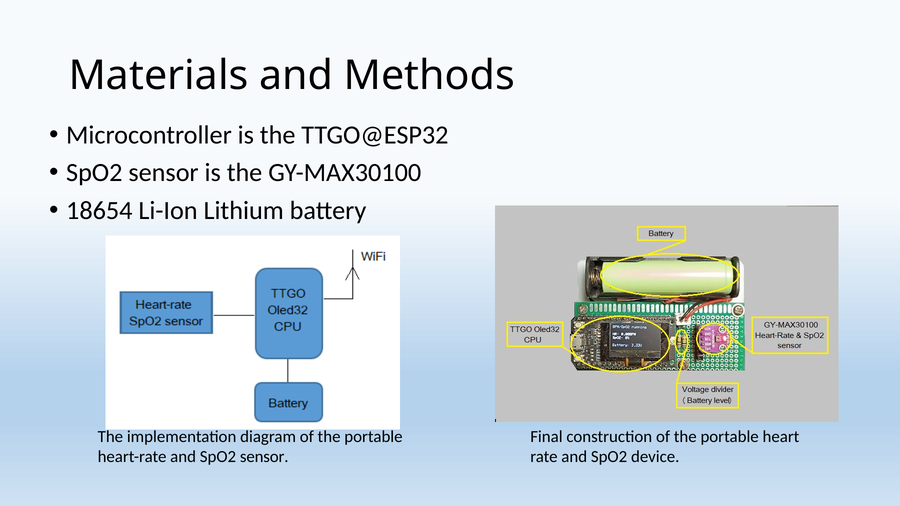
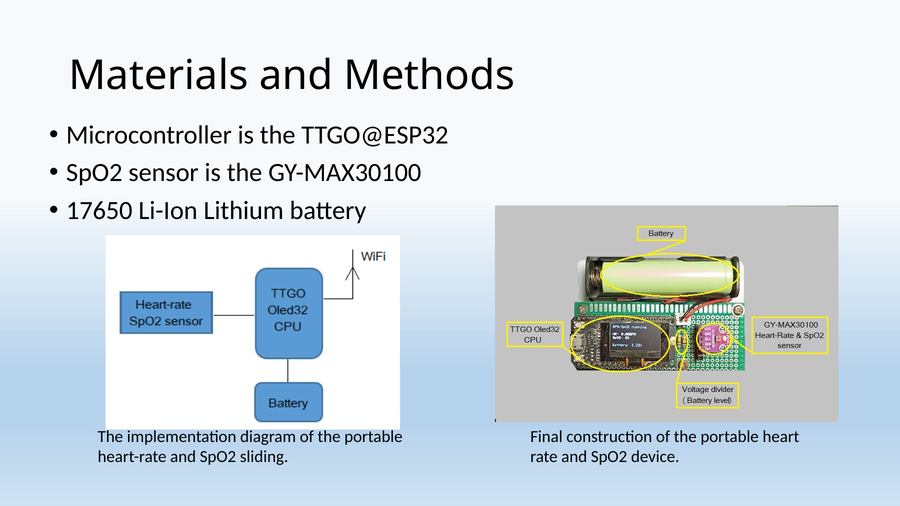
18654: 18654 -> 17650
and SpO2 sensor: sensor -> sliding
